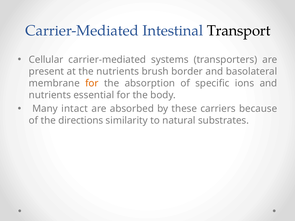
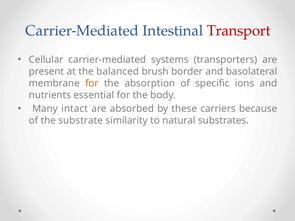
Transport colour: black -> red
the nutrients: nutrients -> balanced
directions: directions -> substrate
